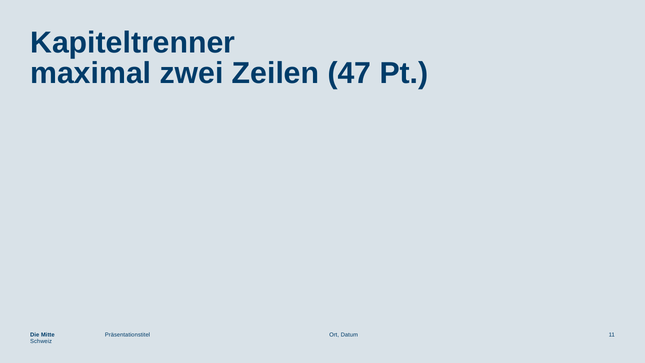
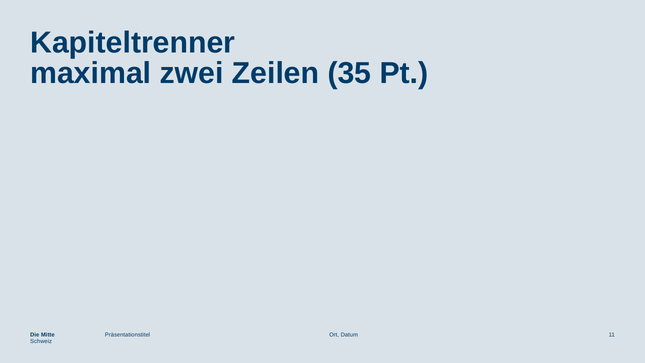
47: 47 -> 35
